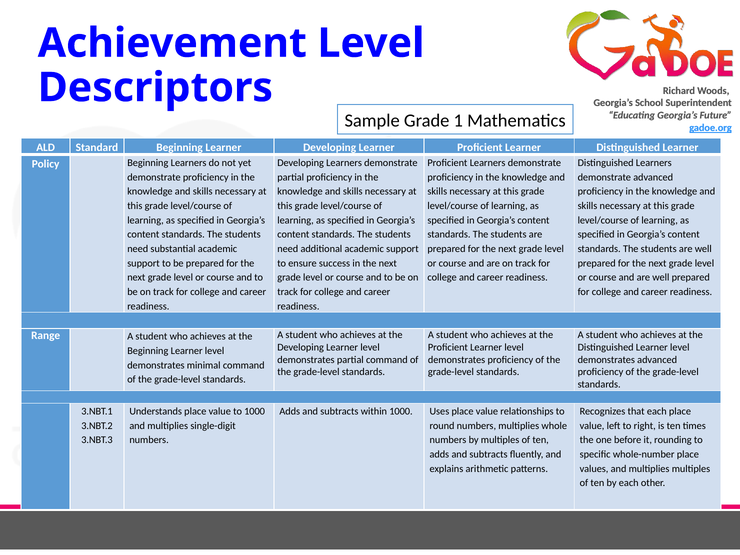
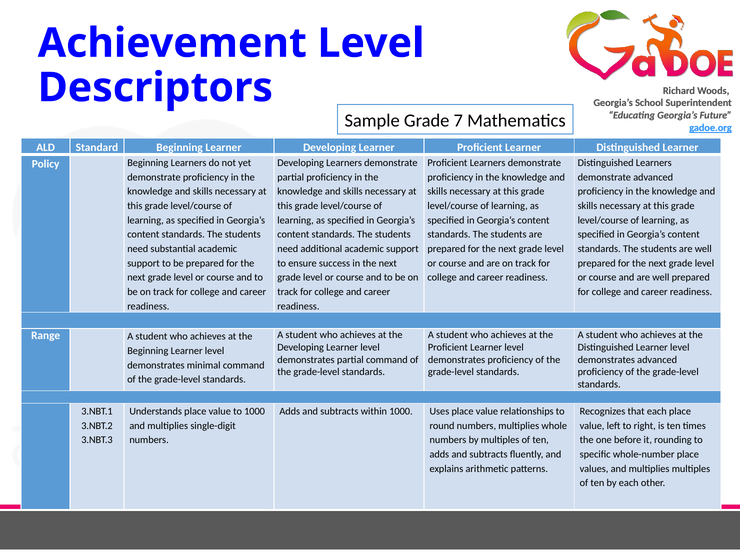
1: 1 -> 7
